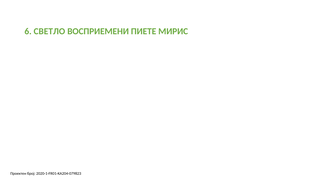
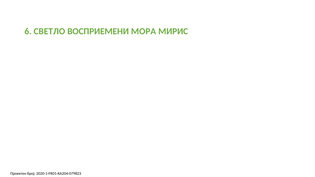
ПИЕТЕ: ПИЕТЕ -> МОРА
